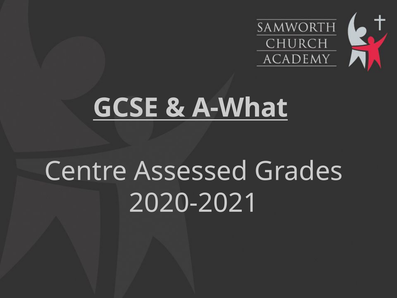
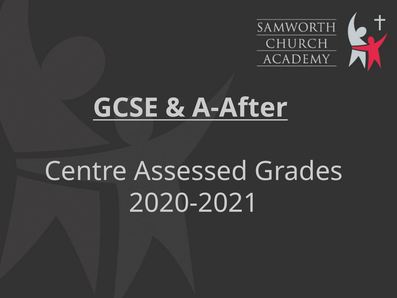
A-What: A-What -> A-After
